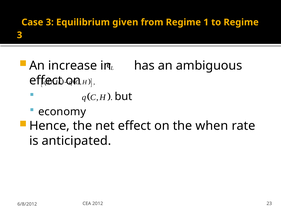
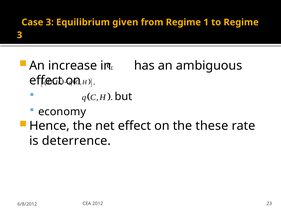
when: when -> these
anticipated: anticipated -> deterrence
